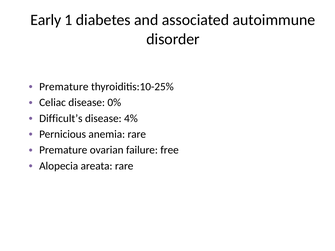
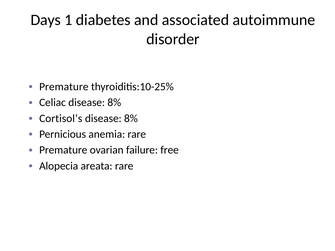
Early: Early -> Days
Celiac disease 0%: 0% -> 8%
Difficult’s: Difficult’s -> Cortisol’s
4% at (131, 118): 4% -> 8%
